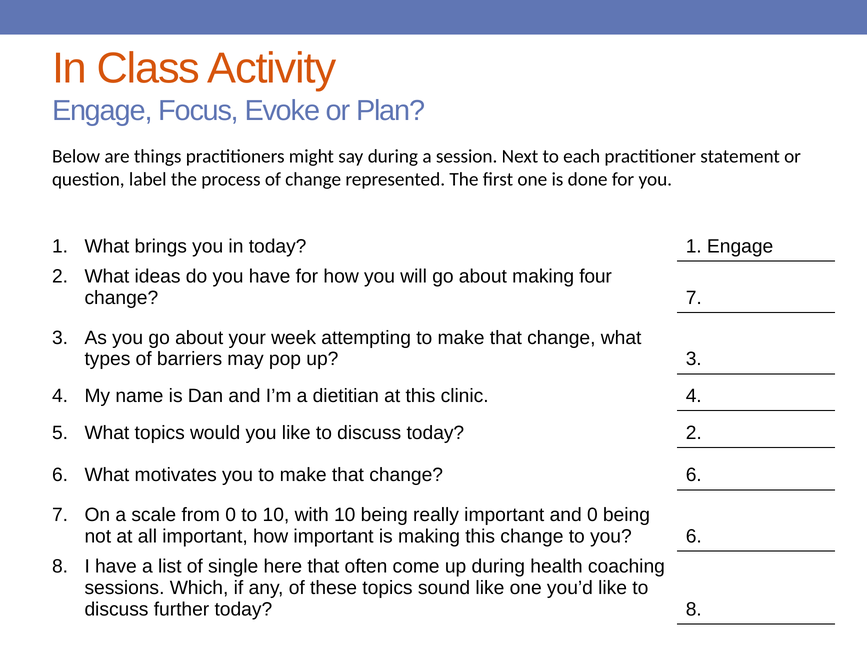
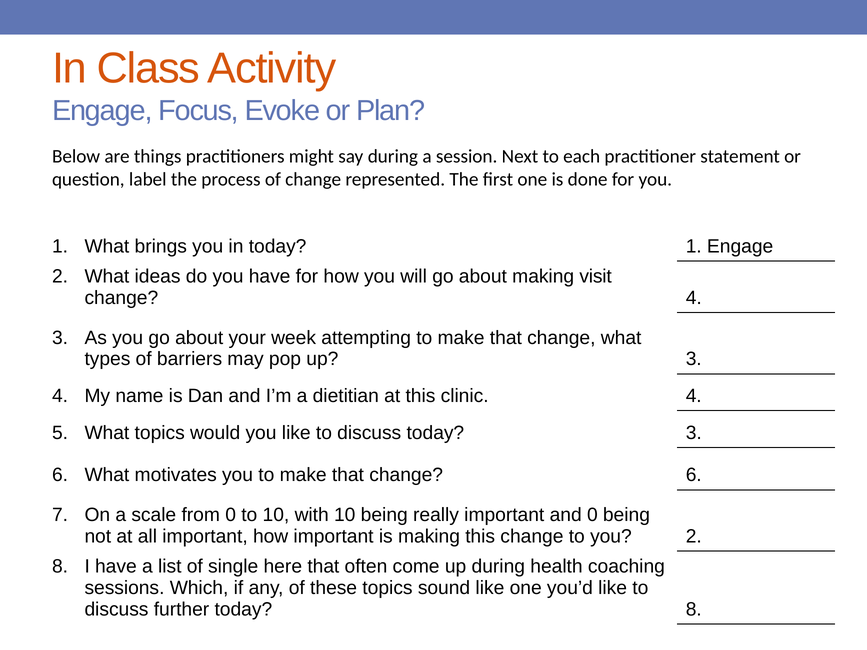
four: four -> visit
change 7: 7 -> 4
today 2: 2 -> 3
you 6: 6 -> 2
